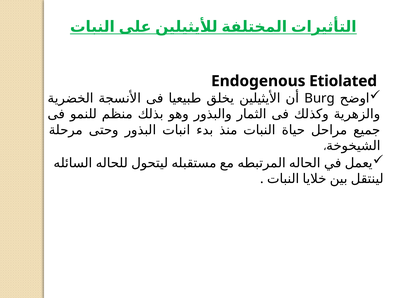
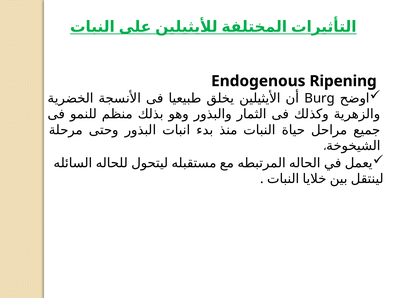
Etiolated: Etiolated -> Ripening
